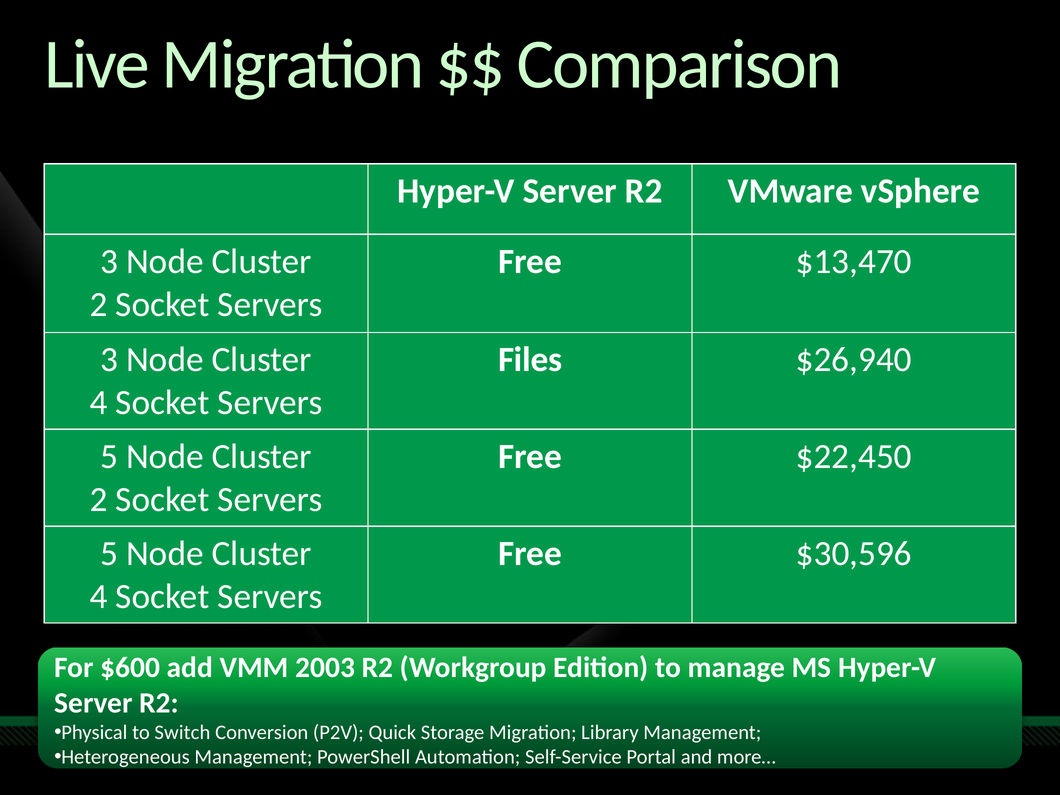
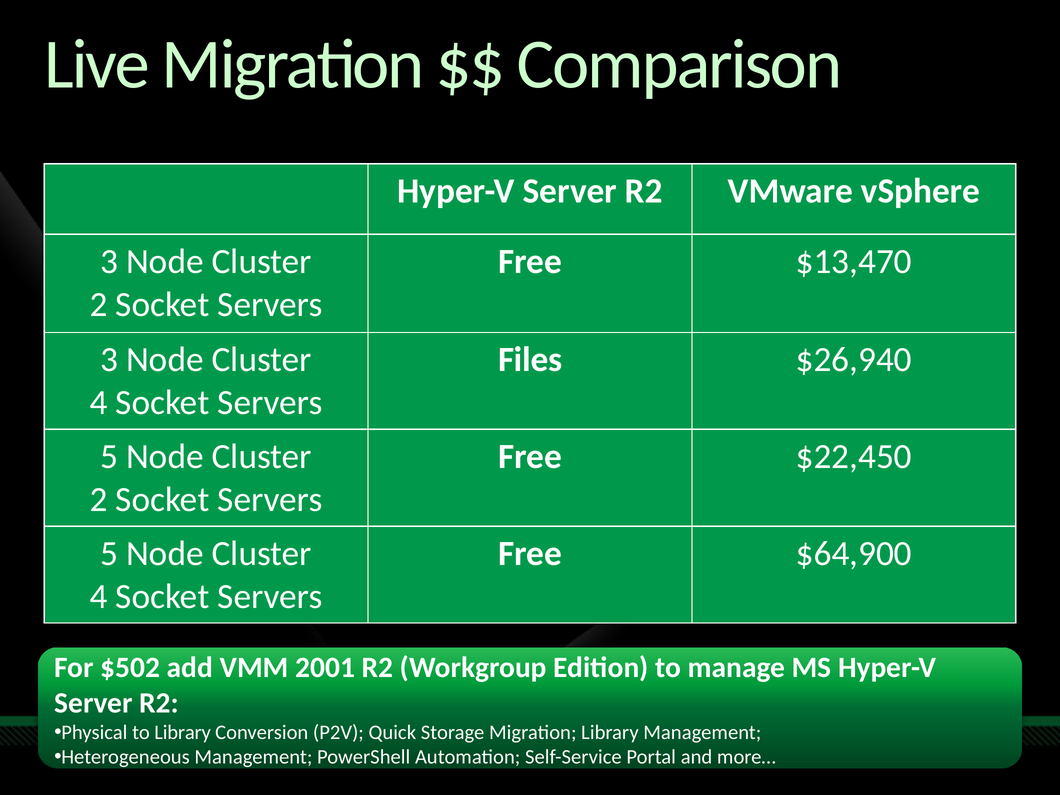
$30,596: $30,596 -> $64,900
$600: $600 -> $502
2003: 2003 -> 2001
to Switch: Switch -> Library
